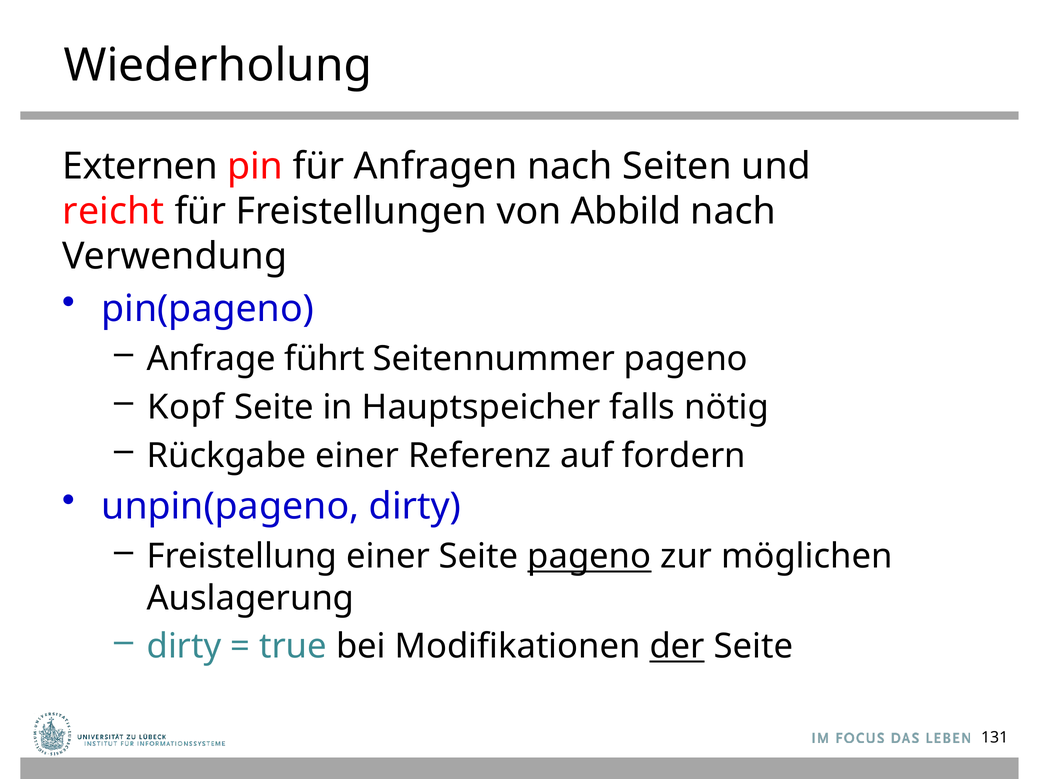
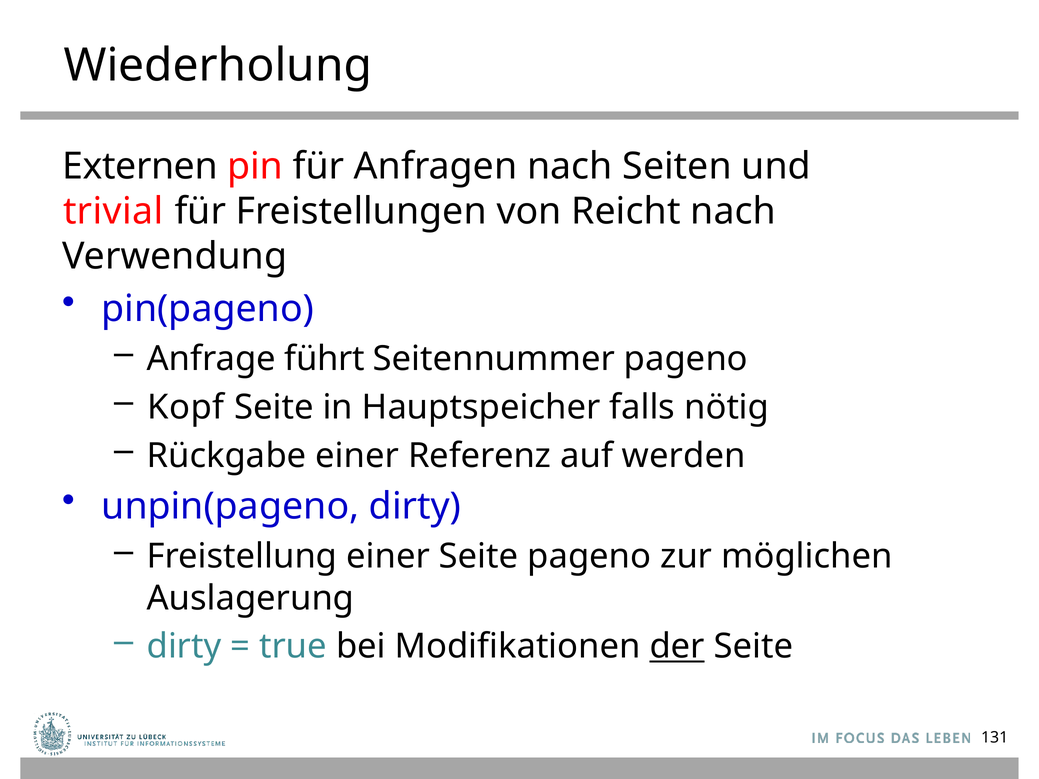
reicht: reicht -> trivial
Abbild: Abbild -> Reicht
fordern: fordern -> werden
pageno at (589, 557) underline: present -> none
